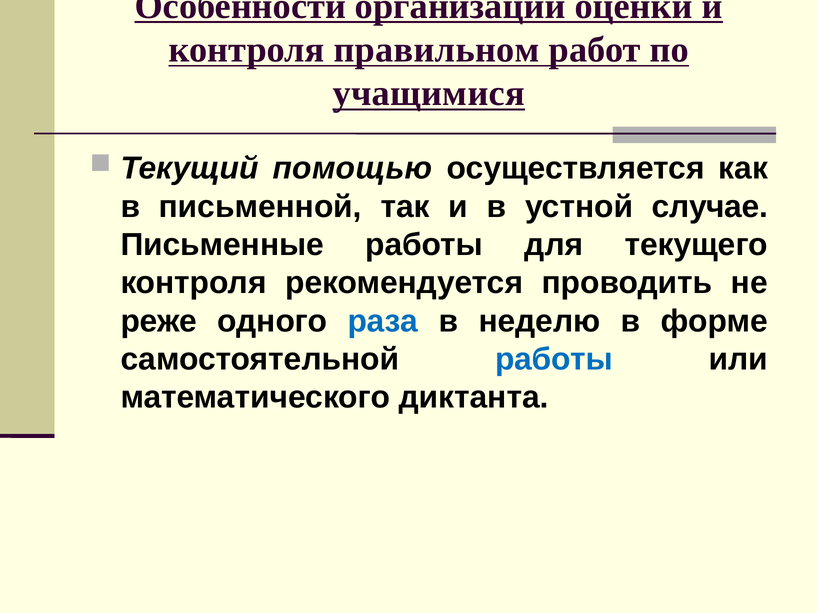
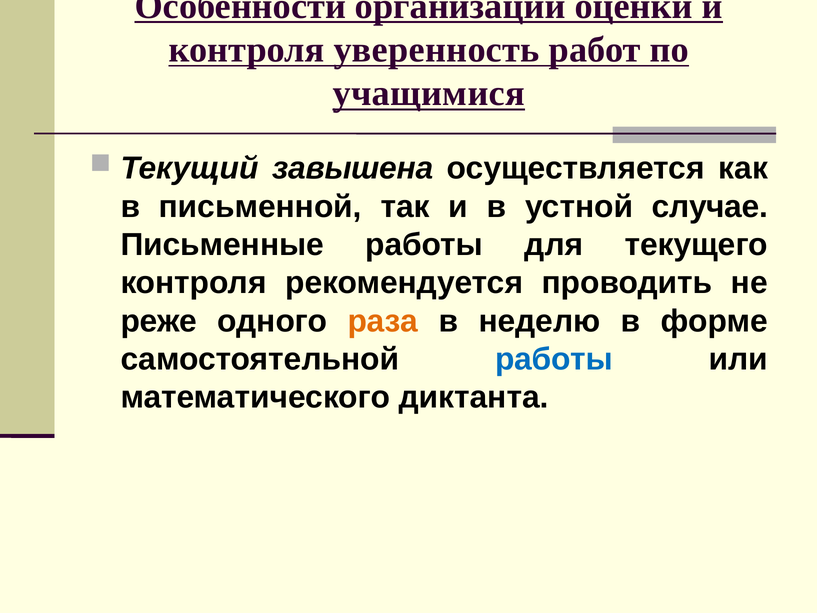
правильном: правильном -> уверенность
помощью: помощью -> завышена
раза colour: blue -> orange
